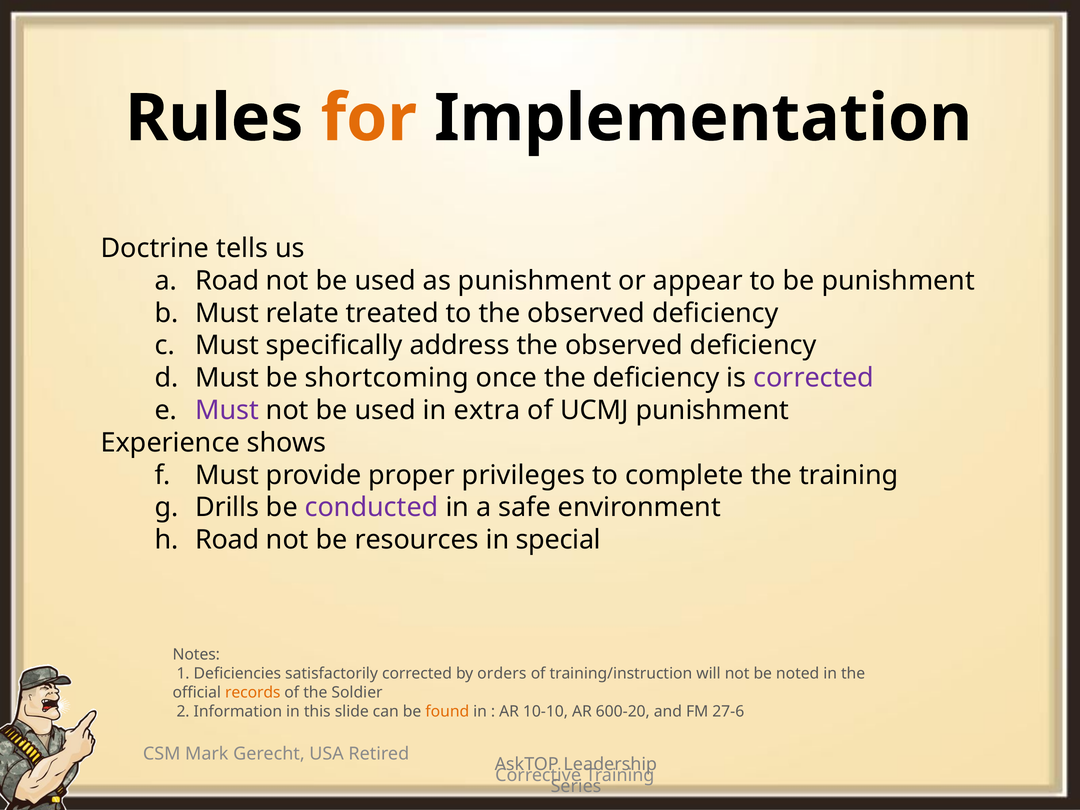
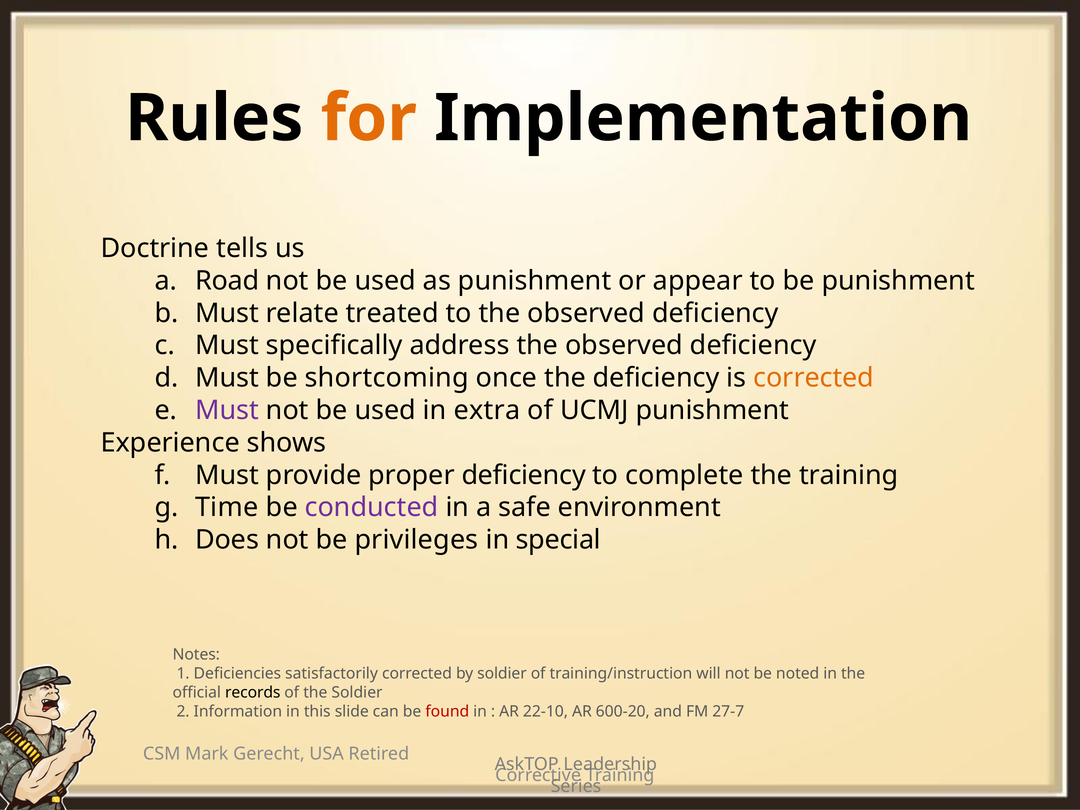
corrected at (814, 378) colour: purple -> orange
proper privileges: privileges -> deficiency
Drills: Drills -> Time
Road at (227, 540): Road -> Does
resources: resources -> privileges
by orders: orders -> soldier
records colour: orange -> black
found colour: orange -> red
10-10: 10-10 -> 22-10
27-6: 27-6 -> 27-7
